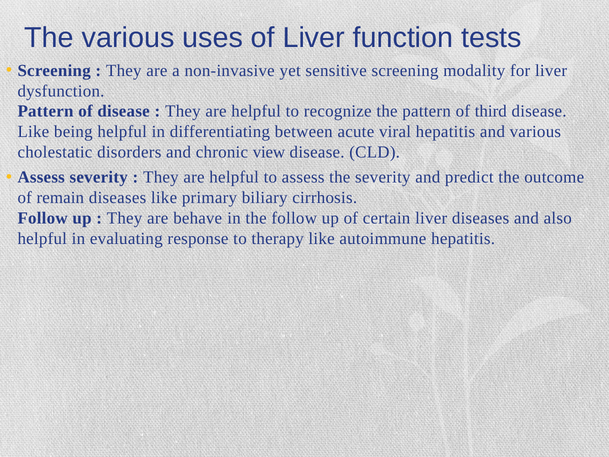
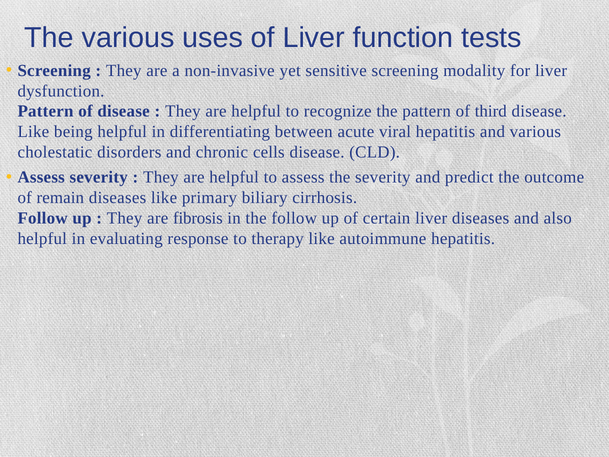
view: view -> cells
behave: behave -> fibrosis
